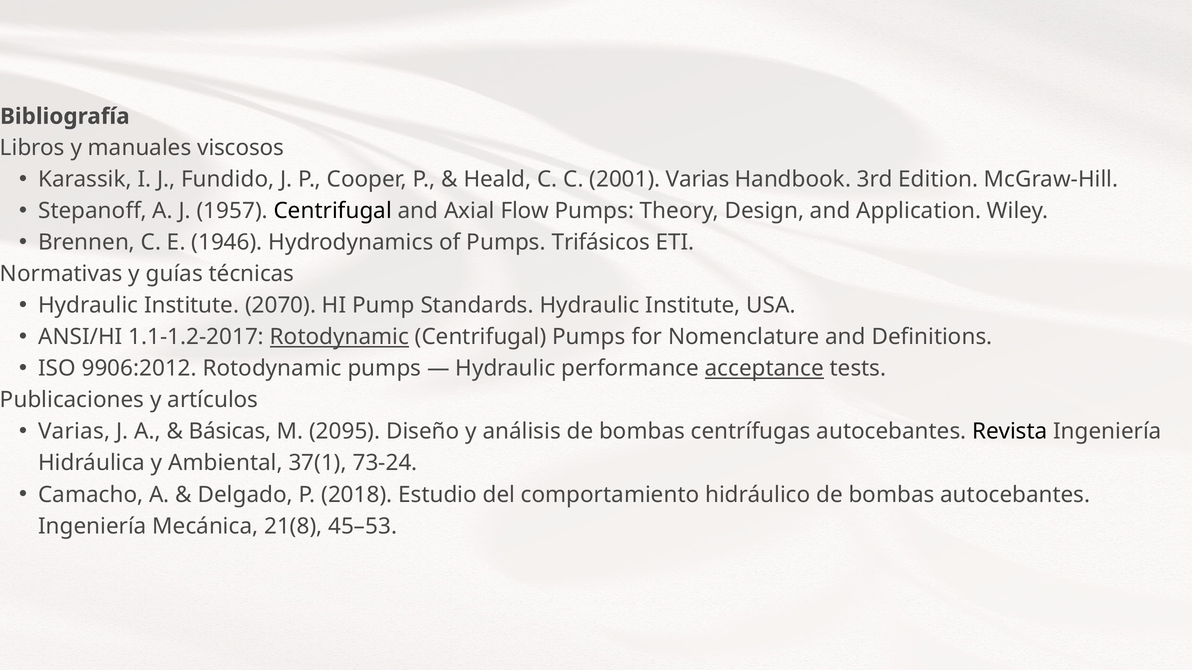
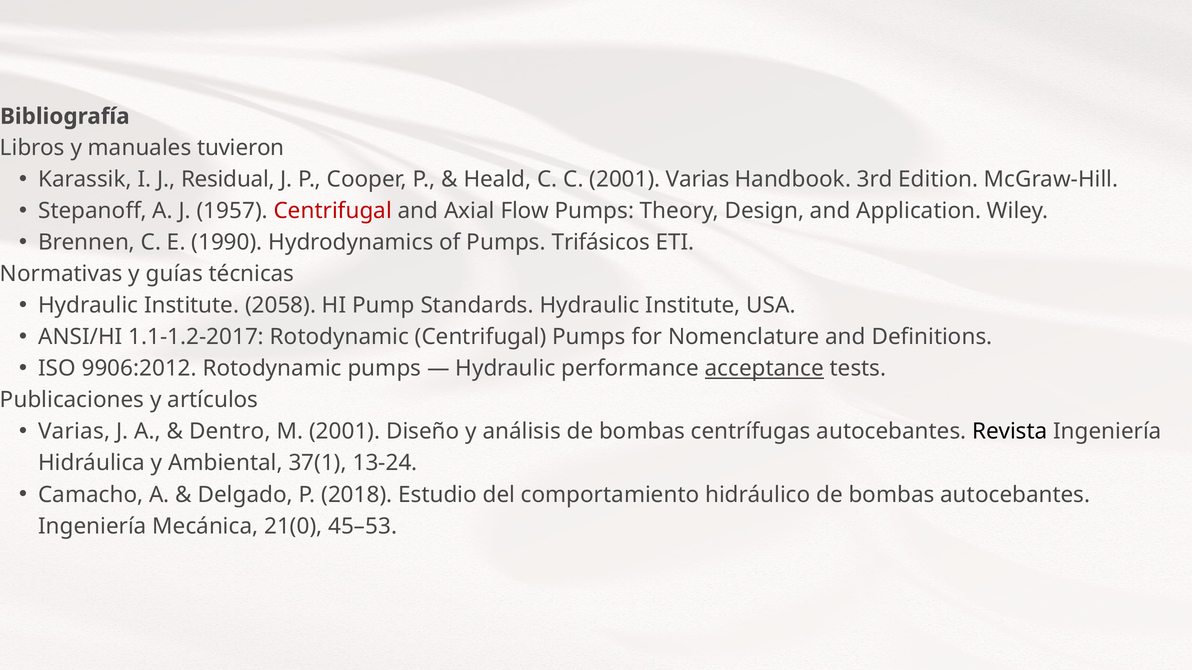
viscosos: viscosos -> tuvieron
Fundido: Fundido -> Residual
Centrifugal at (333, 211) colour: black -> red
1946: 1946 -> 1990
2070: 2070 -> 2058
Rotodynamic at (339, 337) underline: present -> none
Básicas: Básicas -> Dentro
M 2095: 2095 -> 2001
73-24: 73-24 -> 13-24
21(8: 21(8 -> 21(0
